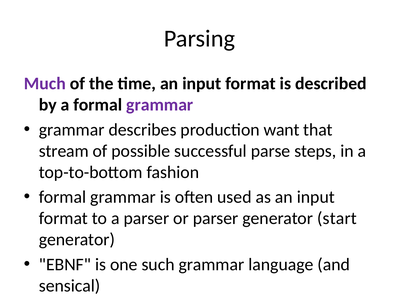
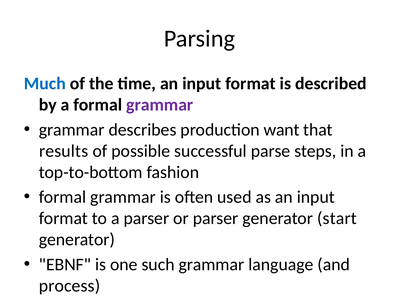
Much colour: purple -> blue
stream: stream -> results
sensical: sensical -> process
